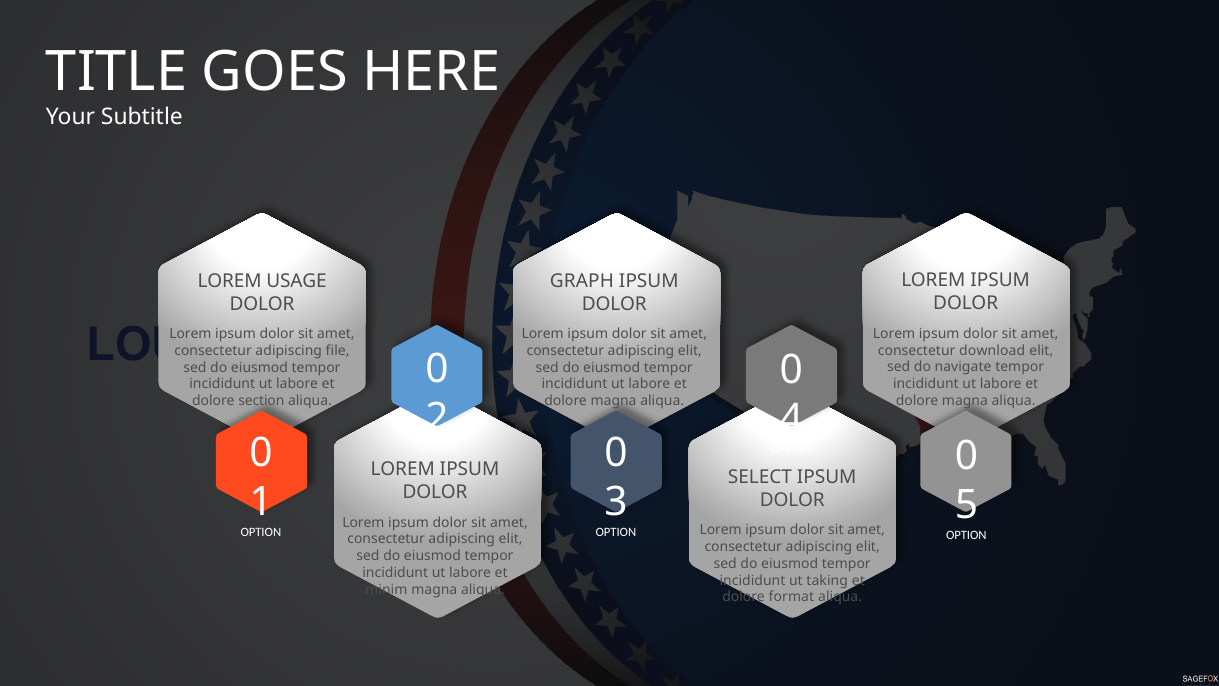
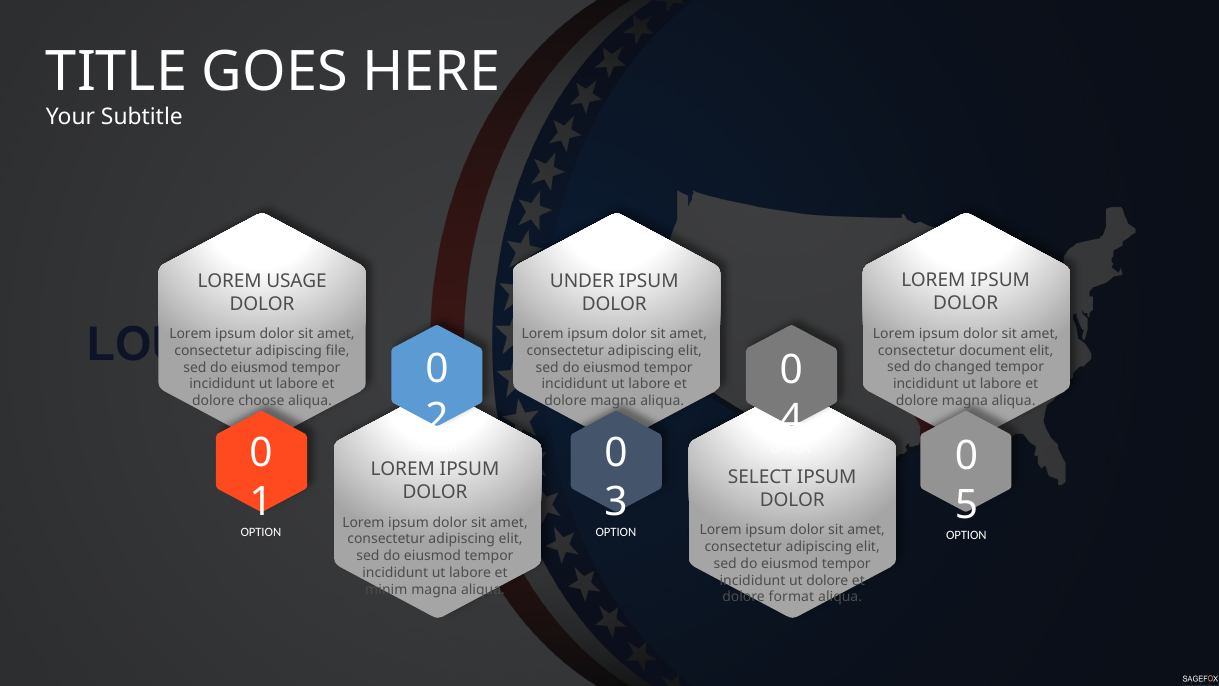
GRAPH: GRAPH -> UNDER
download: download -> document
navigate: navigate -> changed
section: section -> choose
ut taking: taking -> dolore
